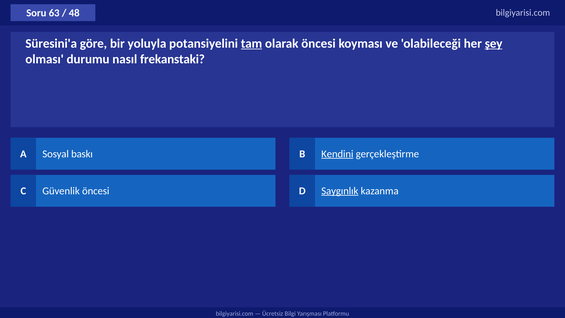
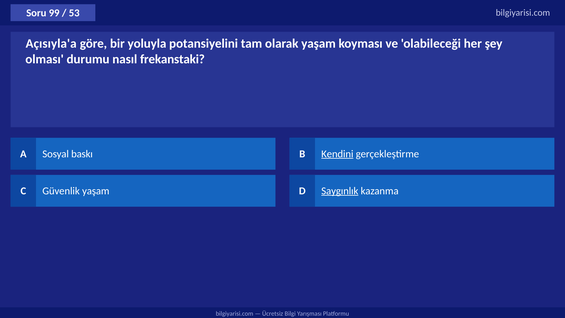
63: 63 -> 99
48: 48 -> 53
Süresini'a: Süresini'a -> Açısıyla'a
tam underline: present -> none
olarak öncesi: öncesi -> yaşam
şey underline: present -> none
Güvenlik öncesi: öncesi -> yaşam
